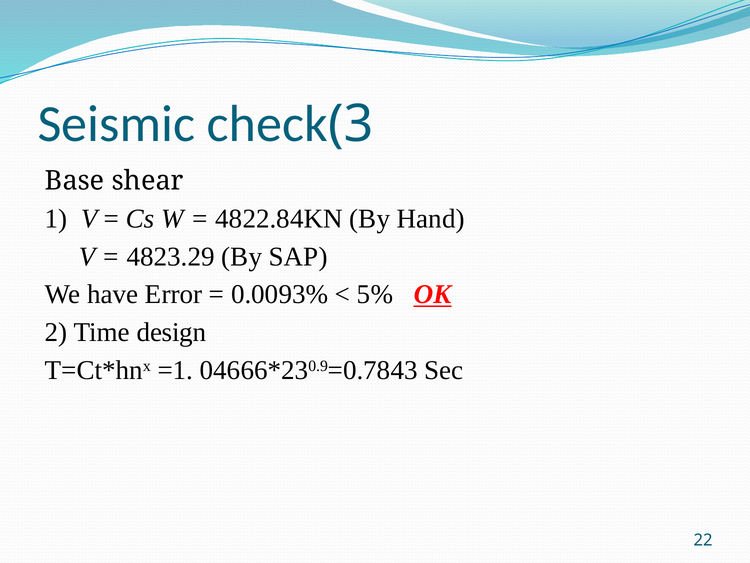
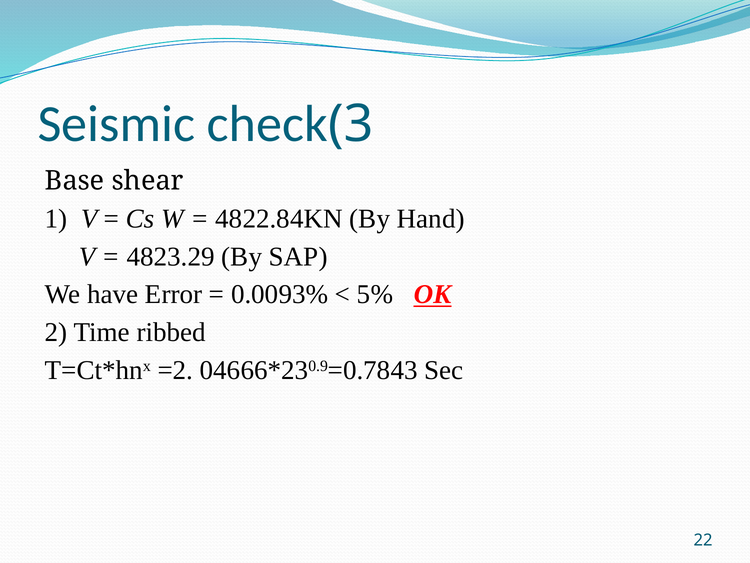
design: design -> ribbed
=1: =1 -> =2
